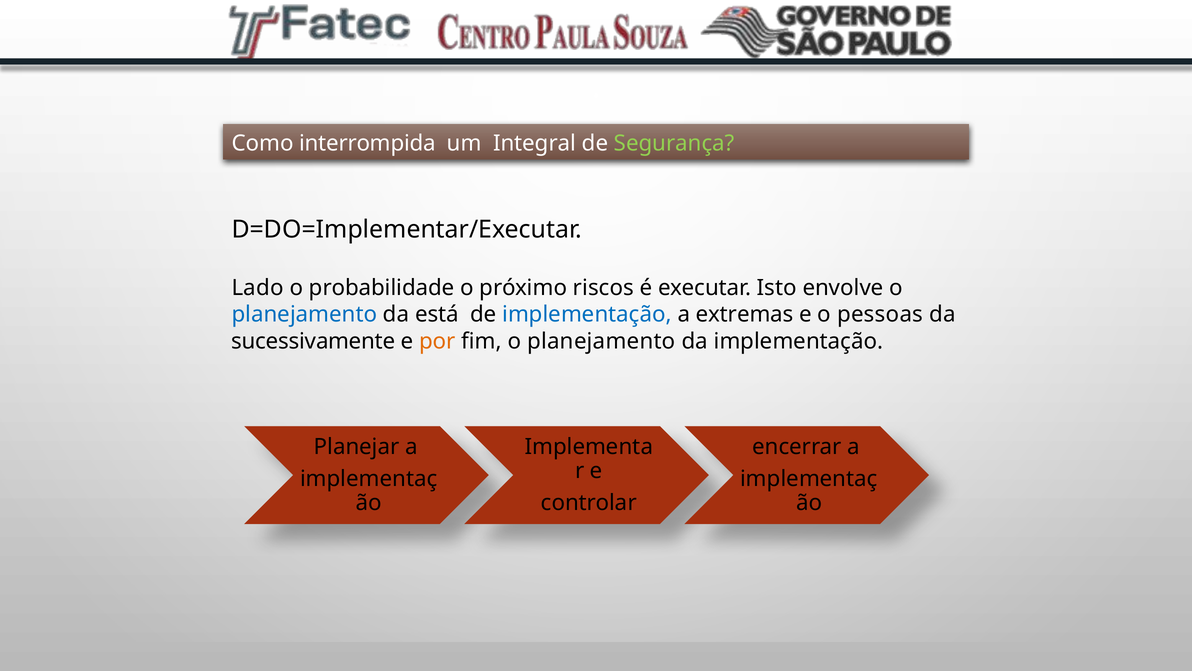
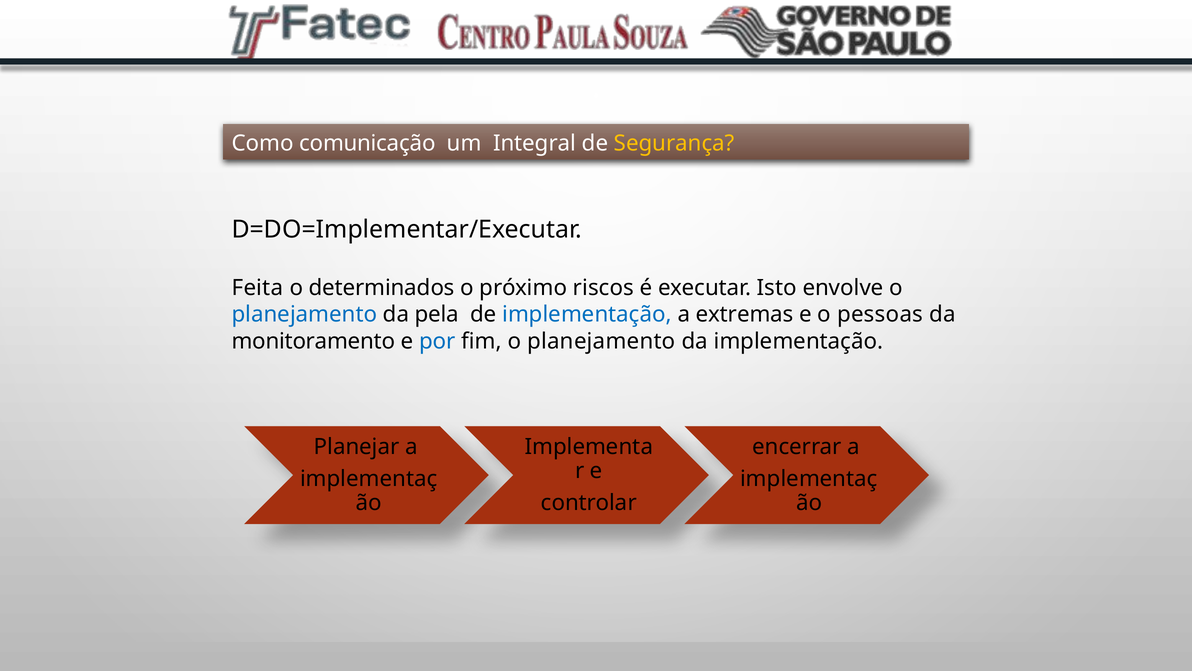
interrompida: interrompida -> comunicação
Segurança colour: light green -> yellow
Lado: Lado -> Feita
probabilidade: probabilidade -> determinados
está: está -> pela
sucessivamente: sucessivamente -> monitoramento
por colour: orange -> blue
